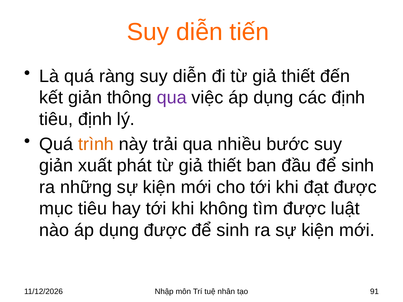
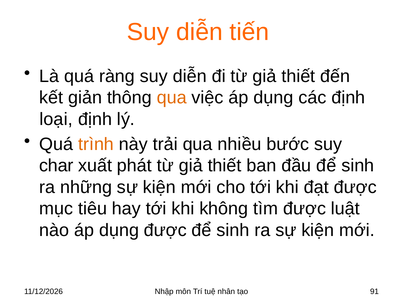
qua at (172, 98) colour: purple -> orange
tiêu at (56, 119): tiêu -> loại
giản at (56, 166): giản -> char
